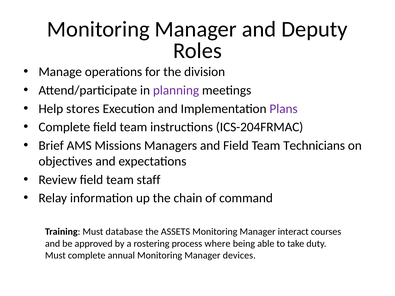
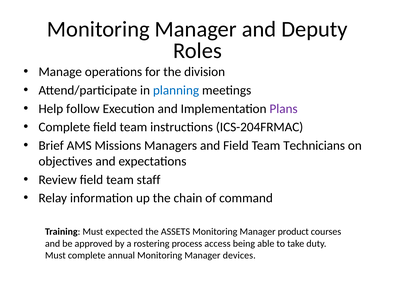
planning colour: purple -> blue
stores: stores -> follow
database: database -> expected
interact: interact -> product
where: where -> access
